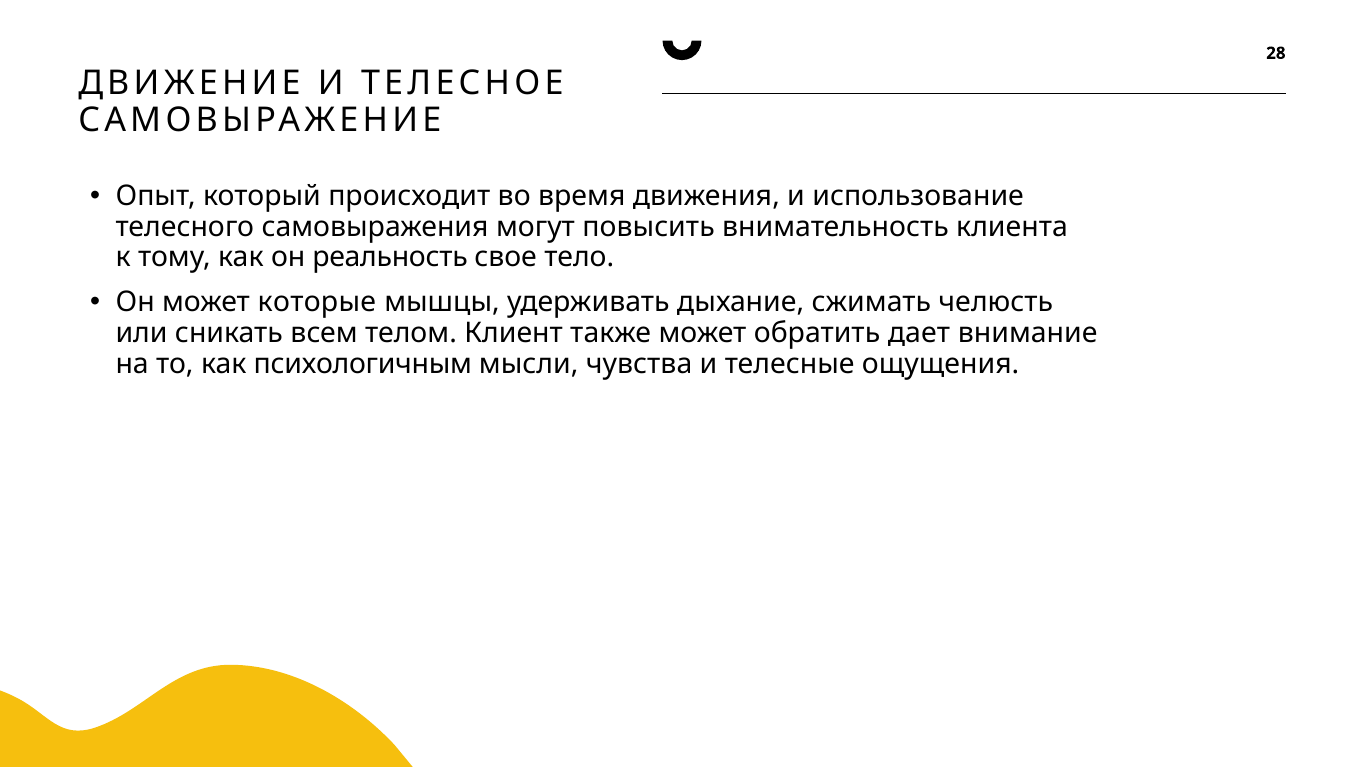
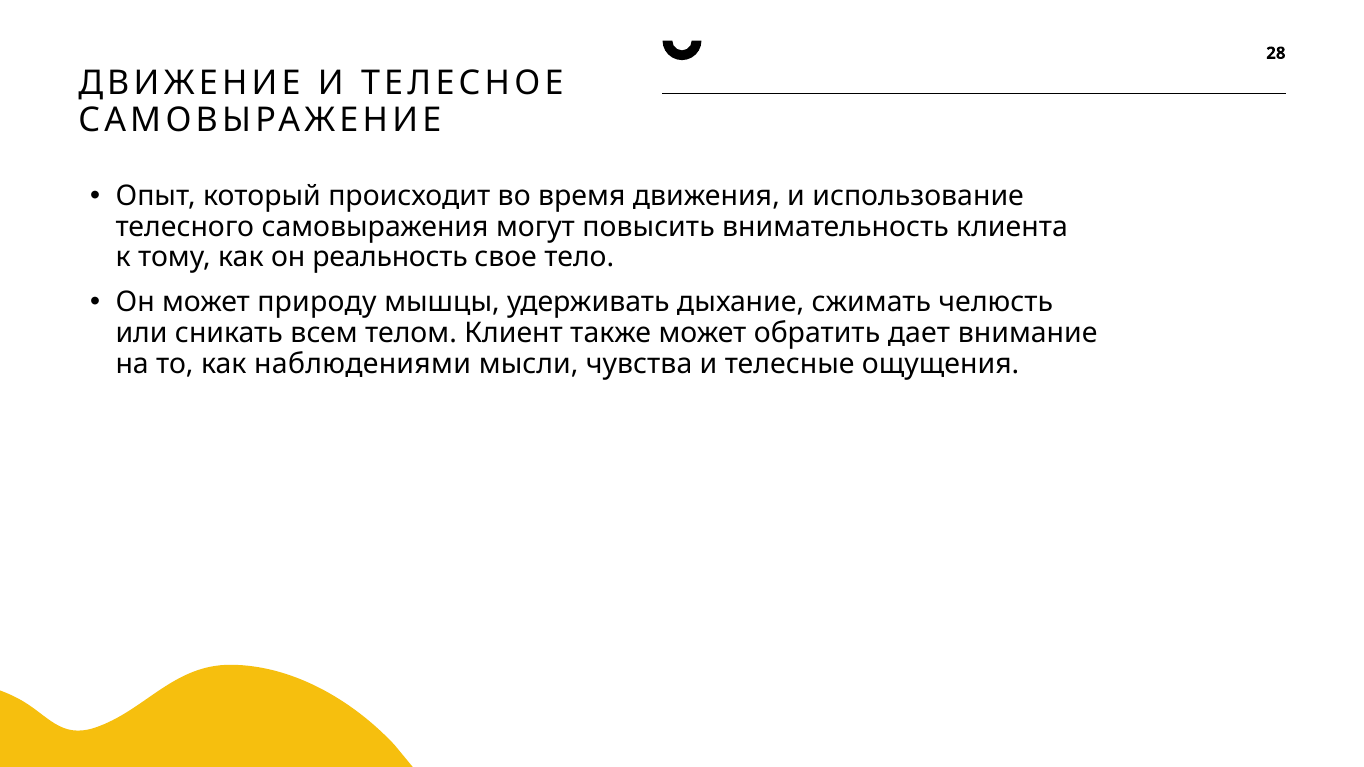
которые: которые -> природу
психологичным: психологичным -> наблюдениями
